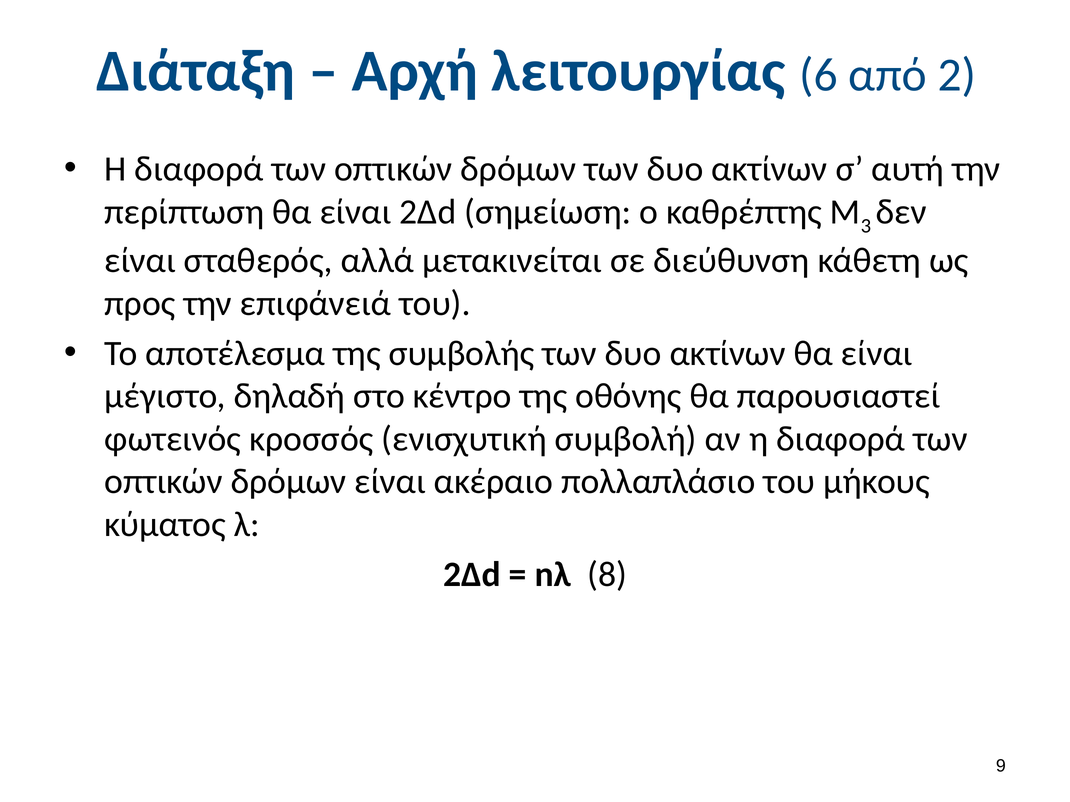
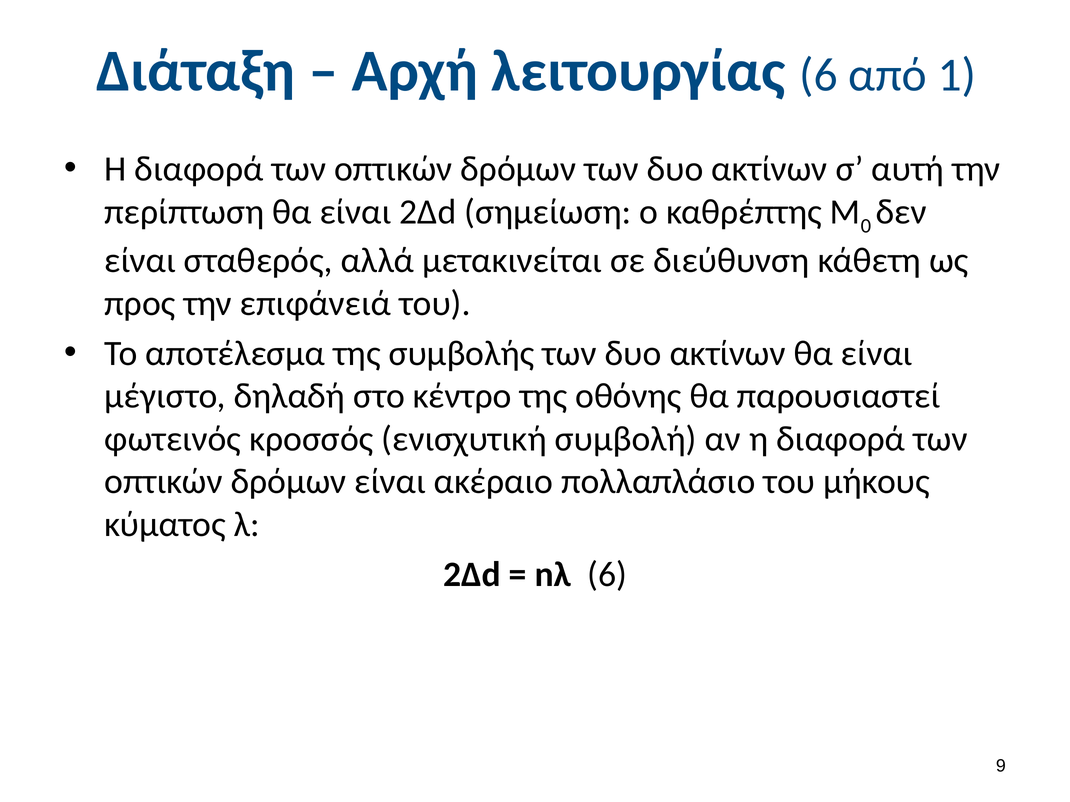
2: 2 -> 1
3: 3 -> 0
nλ 8: 8 -> 6
